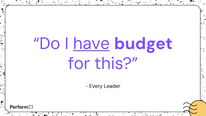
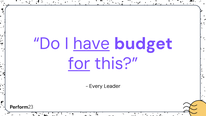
for underline: none -> present
